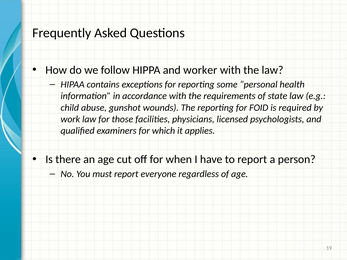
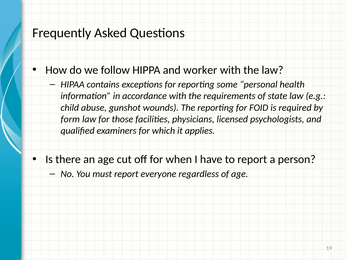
work: work -> form
